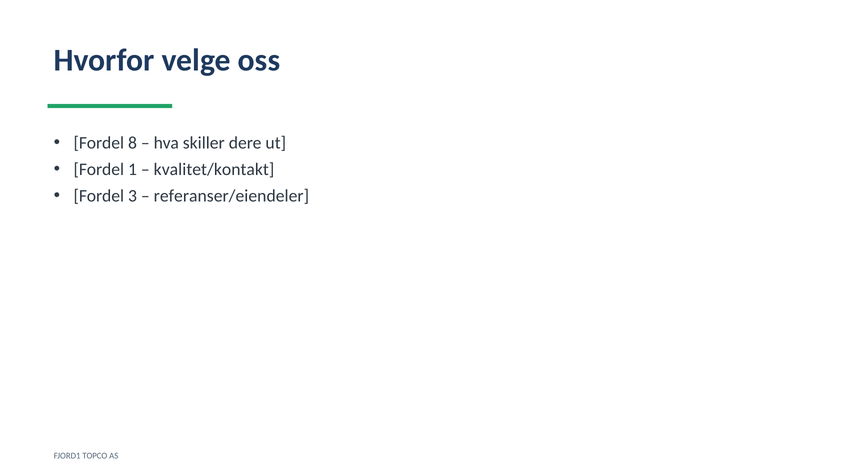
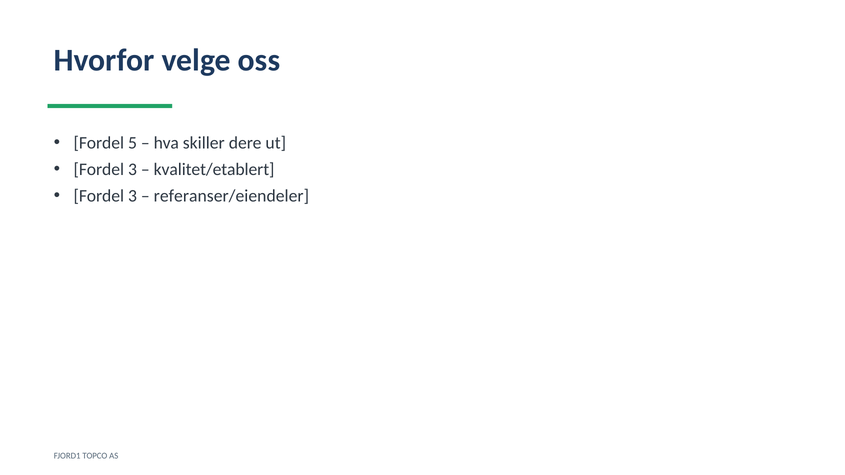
8: 8 -> 5
1 at (133, 170): 1 -> 3
kvalitet/kontakt: kvalitet/kontakt -> kvalitet/etablert
